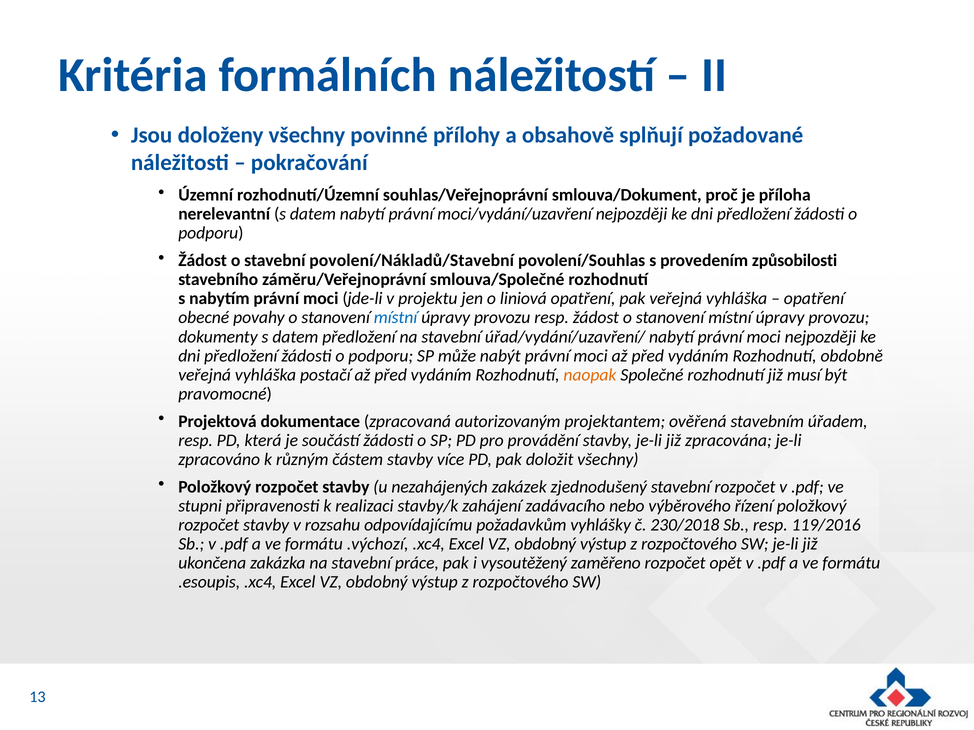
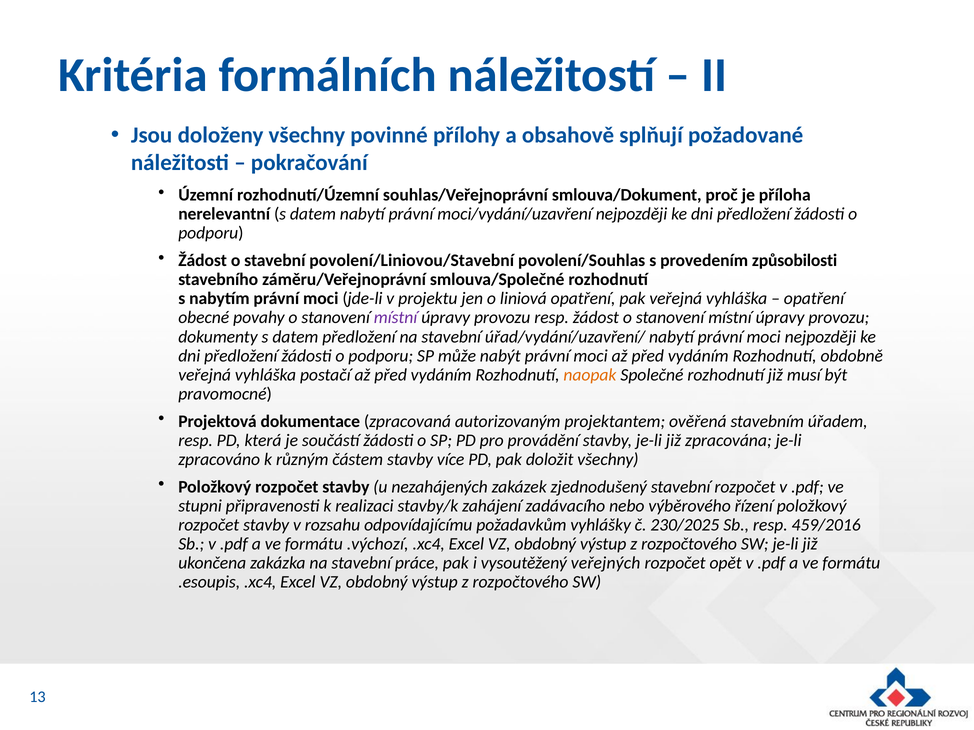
povolení/Nákladů/Stavební: povolení/Nákladů/Stavební -> povolení/Liniovou/Stavební
místní at (396, 318) colour: blue -> purple
230/2018: 230/2018 -> 230/2025
119/2016: 119/2016 -> 459/2016
zaměřeno: zaměřeno -> veřejných
